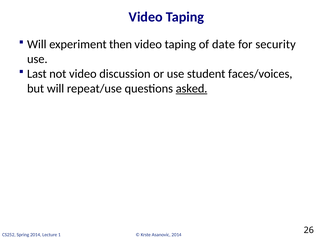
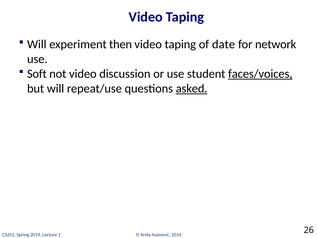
security: security -> network
Last: Last -> Soft
faces/voices underline: none -> present
